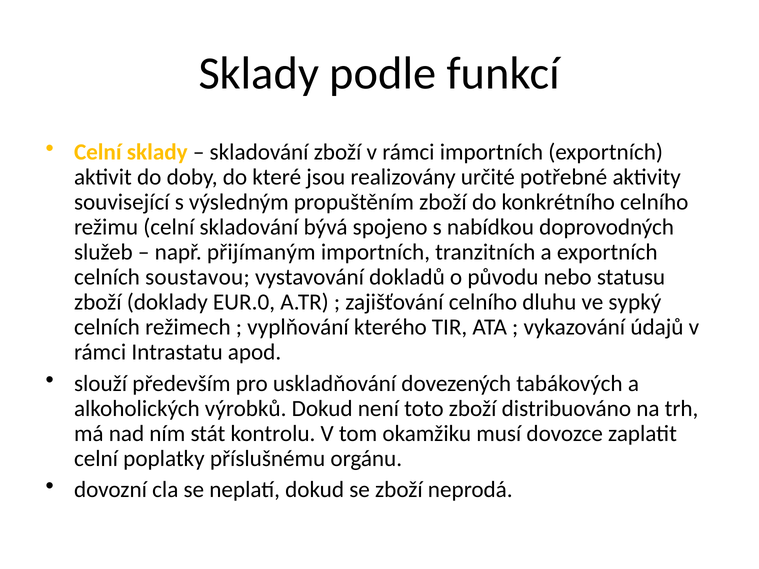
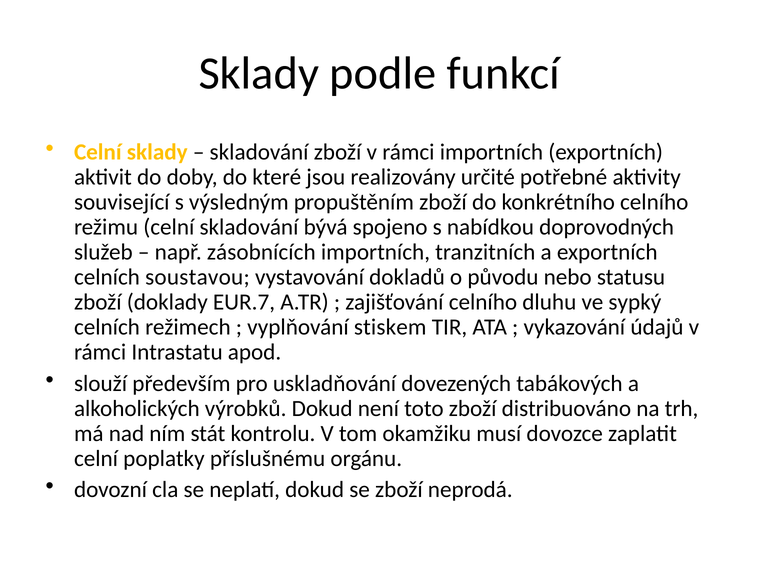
přijímaným: přijímaným -> zásobnících
EUR.0: EUR.0 -> EUR.7
kterého: kterého -> stiskem
